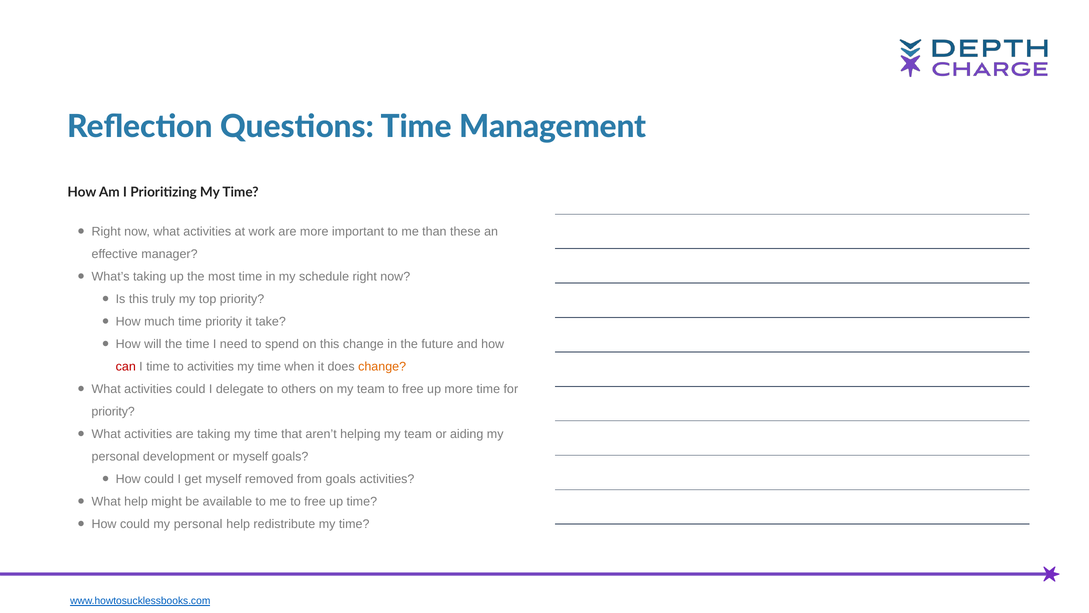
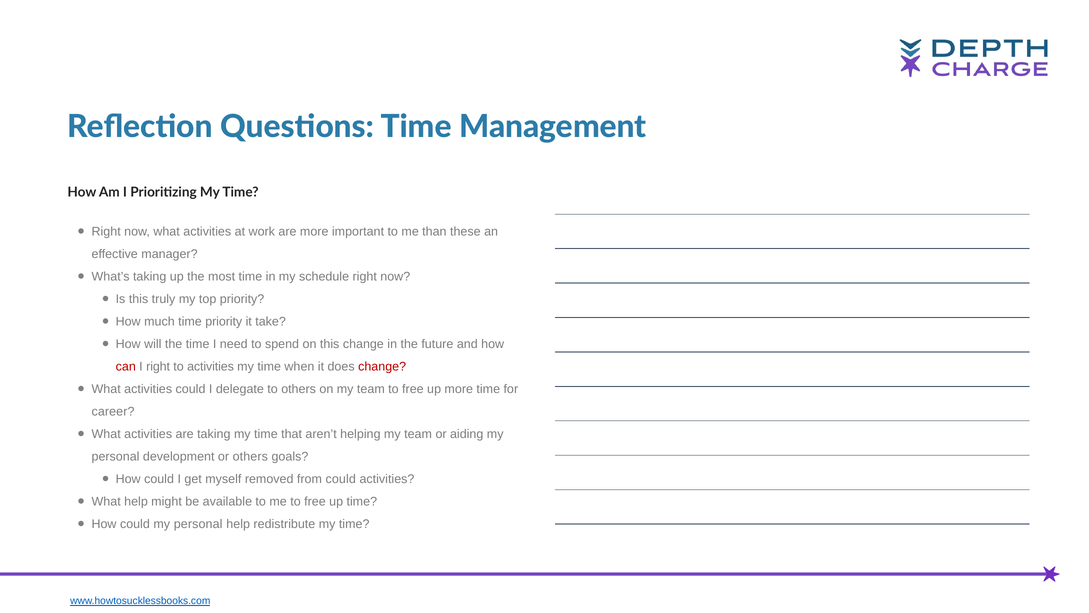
I time: time -> right
change at (382, 366) colour: orange -> red
priority at (113, 411): priority -> career
or myself: myself -> others
from goals: goals -> could
